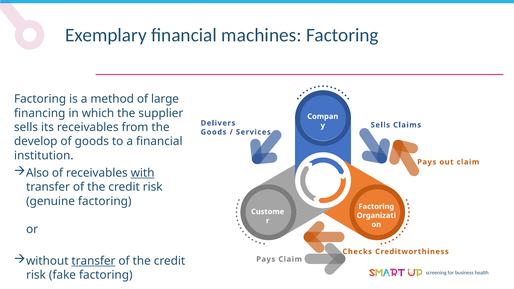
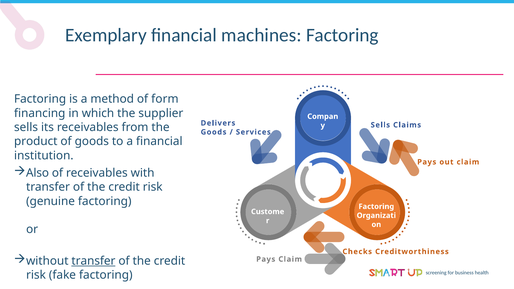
large: large -> form
develop: develop -> product
with underline: present -> none
